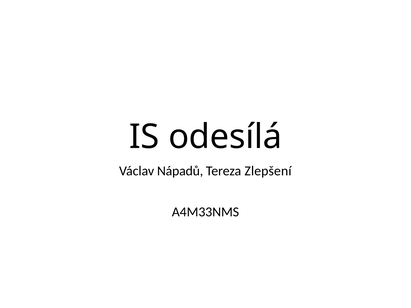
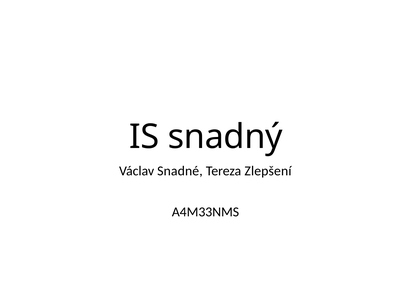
odesílá: odesílá -> snadný
Nápadů: Nápadů -> Snadné
